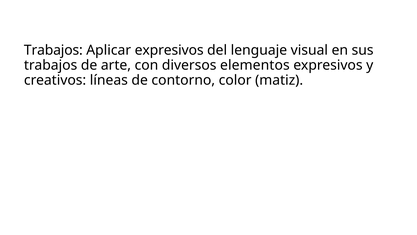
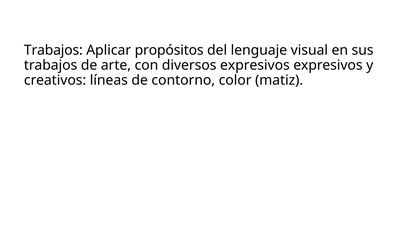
Aplicar expresivos: expresivos -> propósitos
diversos elementos: elementos -> expresivos
